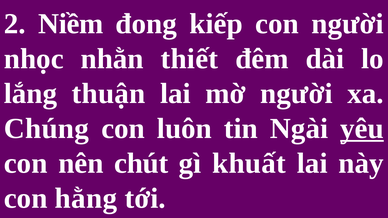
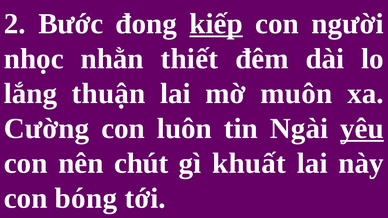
Niềm: Niềm -> Bước
kiếp underline: none -> present
mờ người: người -> muôn
Chúng: Chúng -> Cường
hằng: hằng -> bóng
